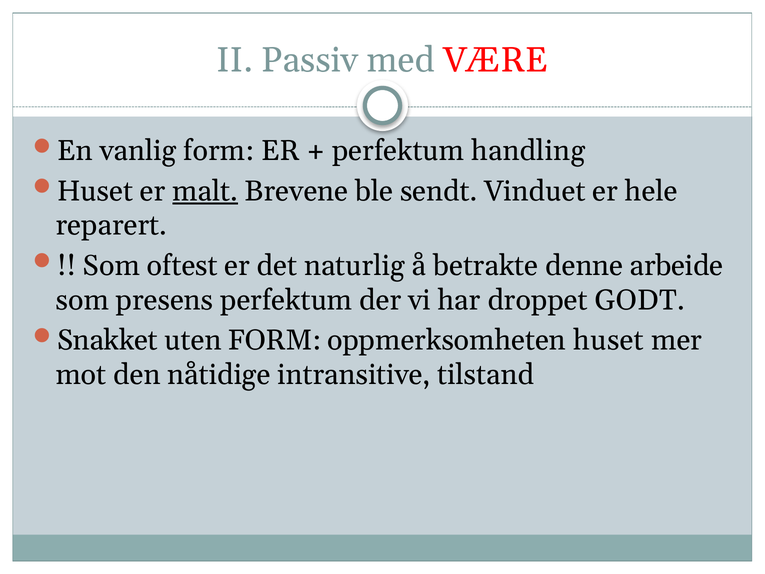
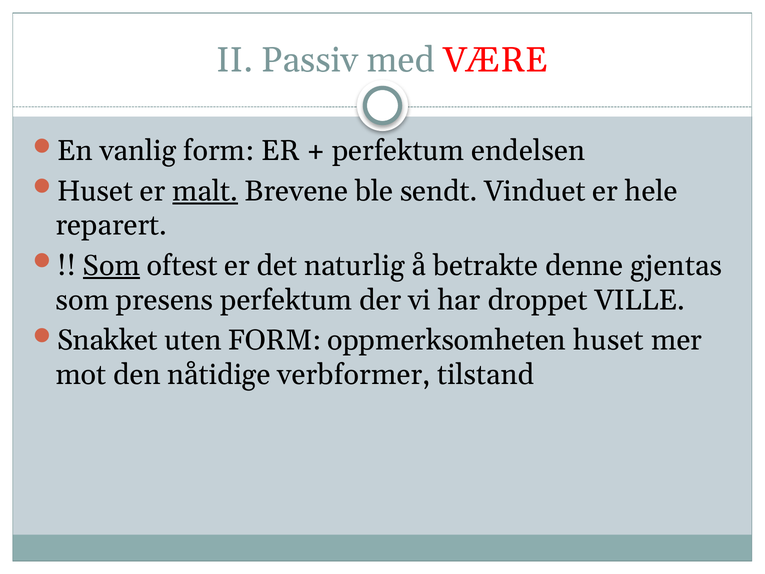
handling: handling -> endelsen
Som at (111, 266) underline: none -> present
arbeide: arbeide -> gjentas
GODT: GODT -> VILLE
intransitive: intransitive -> verbformer
